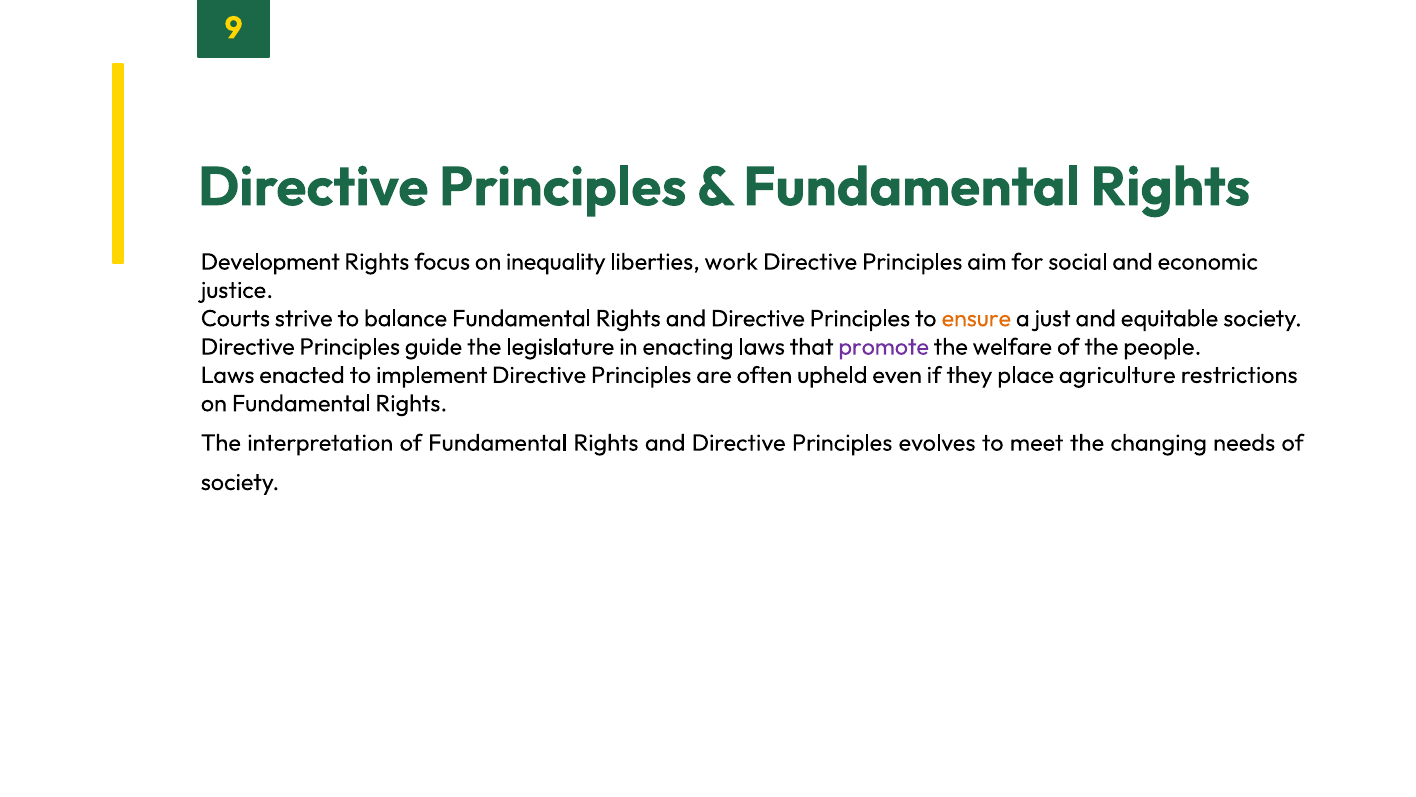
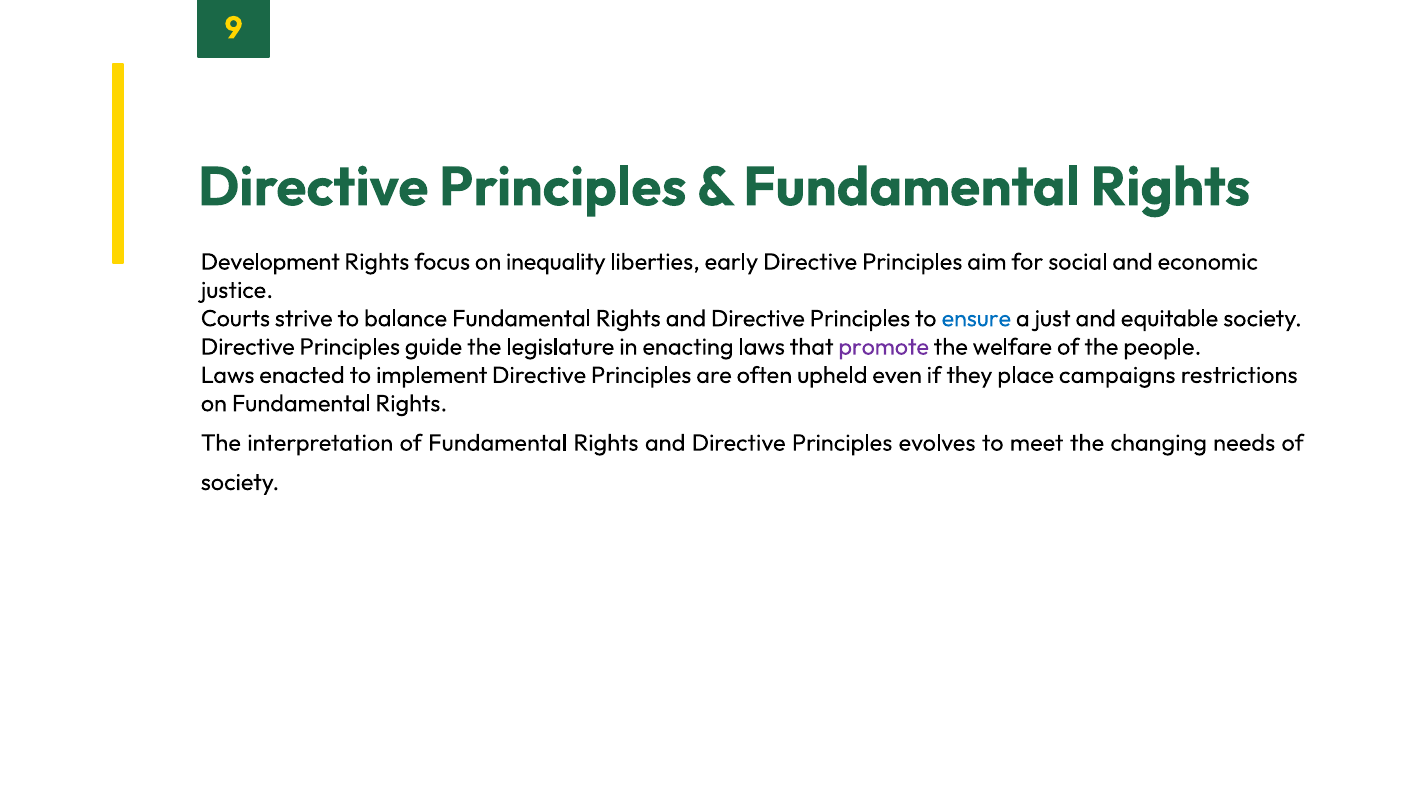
work: work -> early
ensure colour: orange -> blue
agriculture: agriculture -> campaigns
